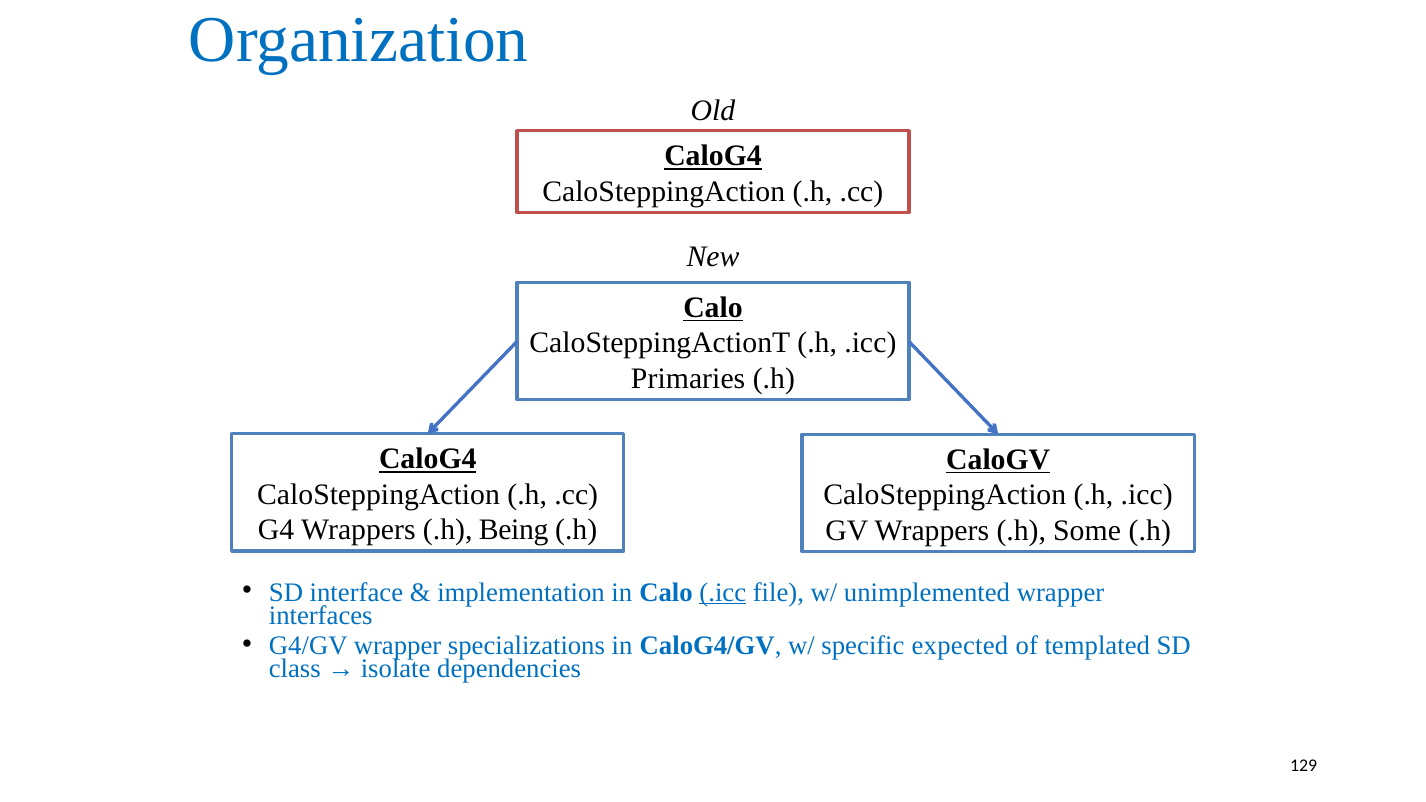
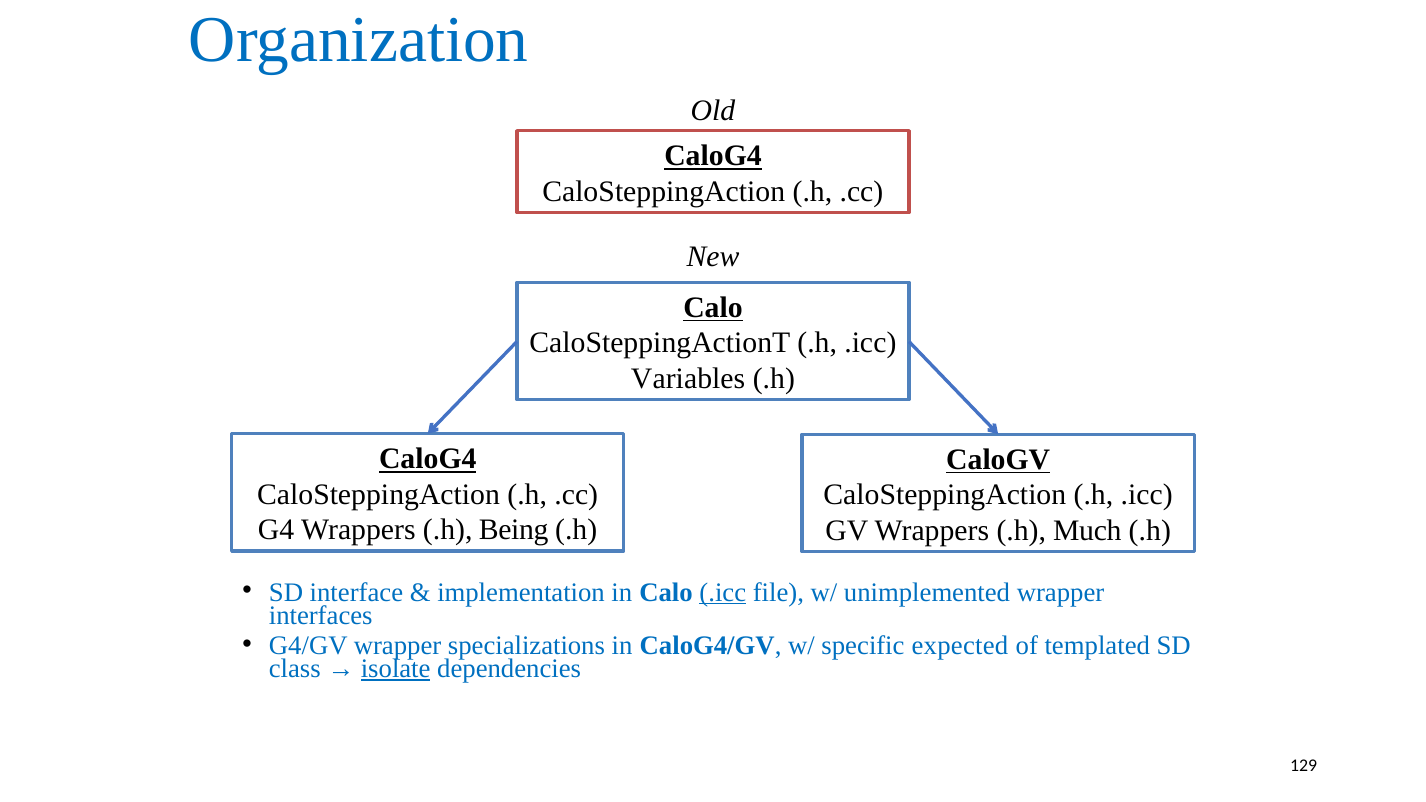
Primaries: Primaries -> Variables
Some: Some -> Much
isolate underline: none -> present
